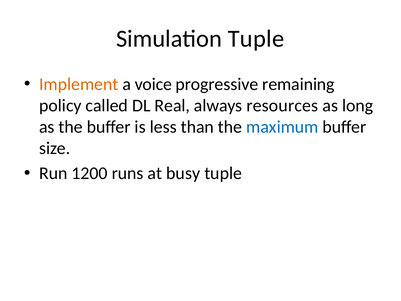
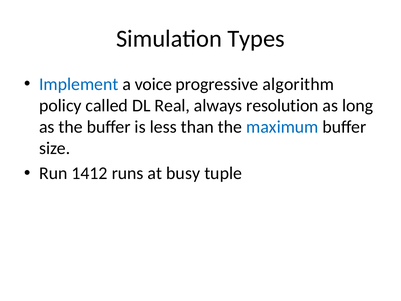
Simulation Tuple: Tuple -> Types
Implement colour: orange -> blue
remaining: remaining -> algorithm
resources: resources -> resolution
1200: 1200 -> 1412
